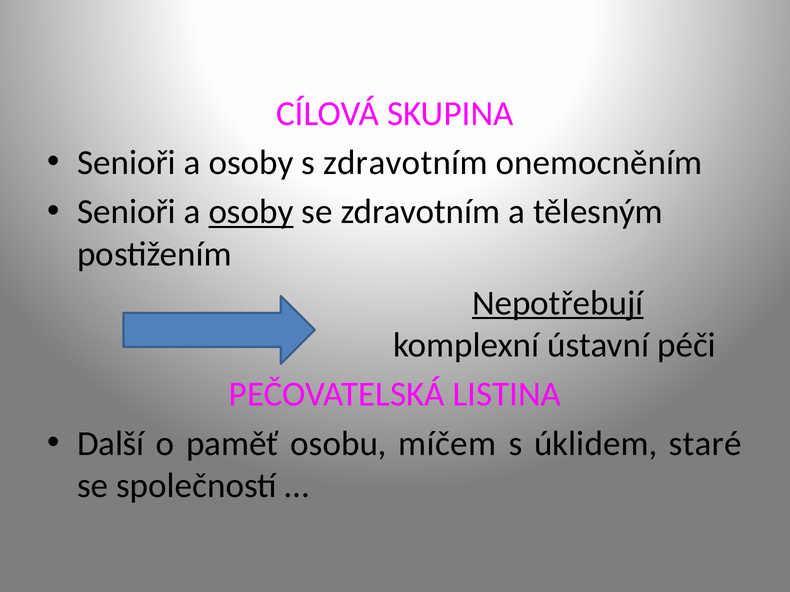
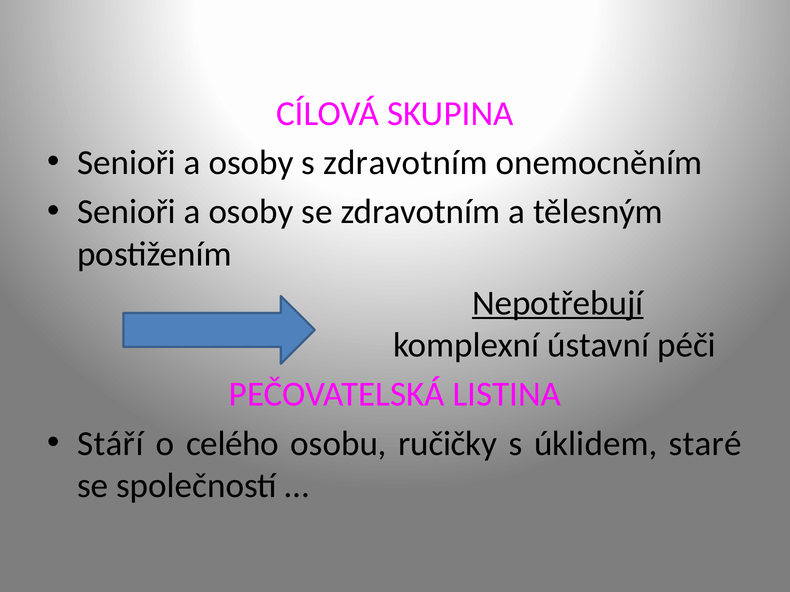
osoby at (251, 212) underline: present -> none
Další: Další -> Stáří
paměť: paměť -> celého
míčem: míčem -> ručičky
